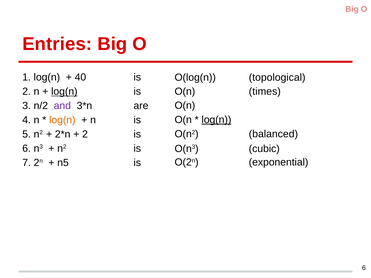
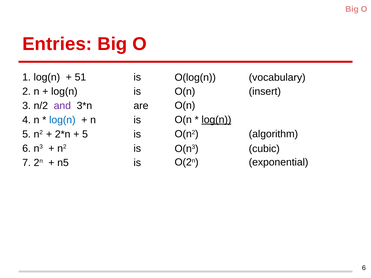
40: 40 -> 51
topological: topological -> vocabulary
times: times -> insert
log(n at (64, 92) underline: present -> none
log(n at (62, 120) colour: orange -> blue
balanced: balanced -> algorithm
2 at (85, 134): 2 -> 5
